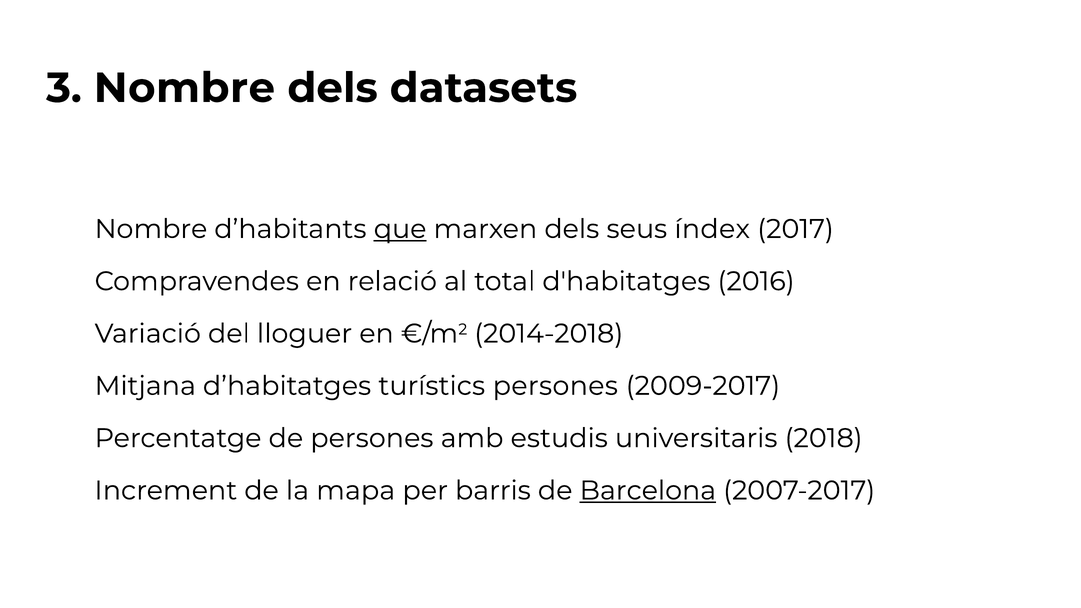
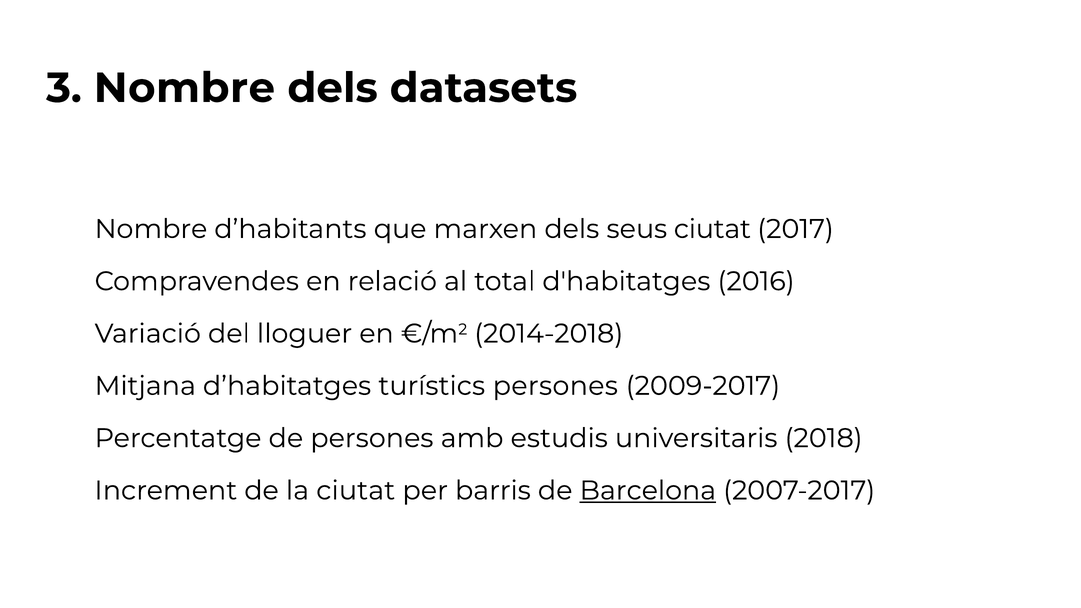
que underline: present -> none
seus índex: índex -> ciutat
la mapa: mapa -> ciutat
